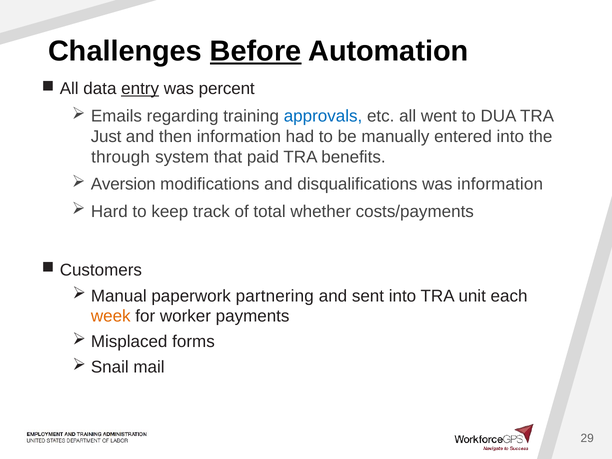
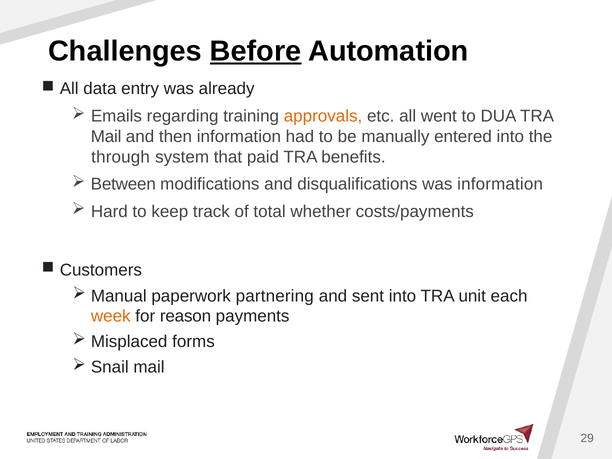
entry underline: present -> none
percent: percent -> already
approvals colour: blue -> orange
Just at (106, 137): Just -> Mail
Aversion: Aversion -> Between
worker: worker -> reason
